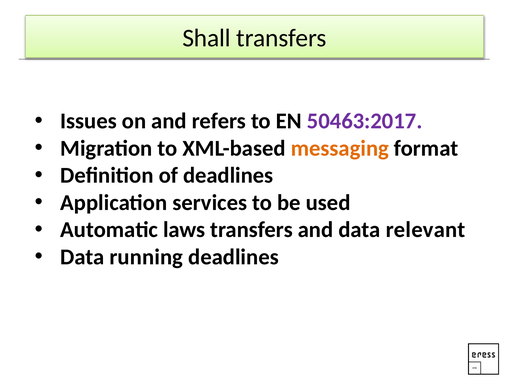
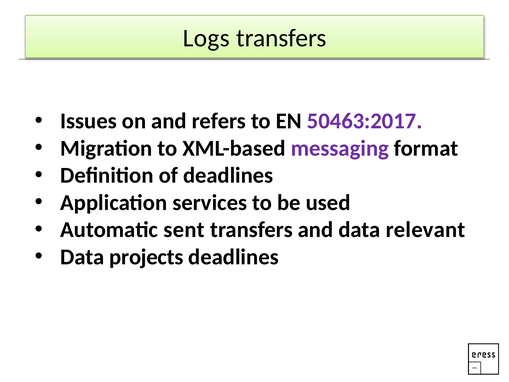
Shall: Shall -> Logs
messaging colour: orange -> purple
laws: laws -> sent
running: running -> projects
